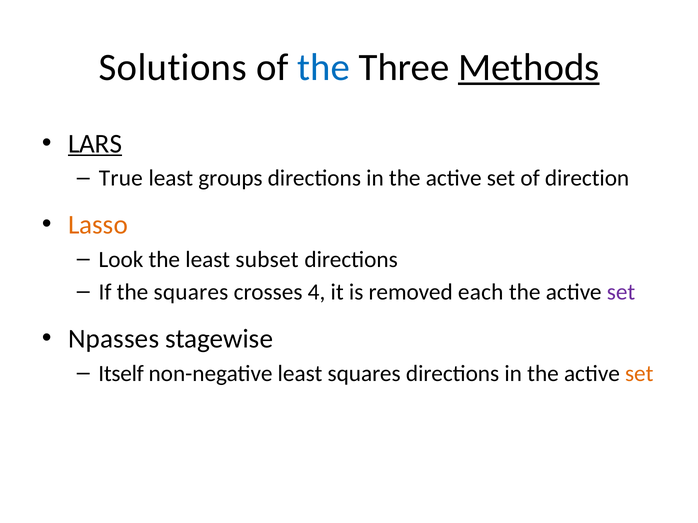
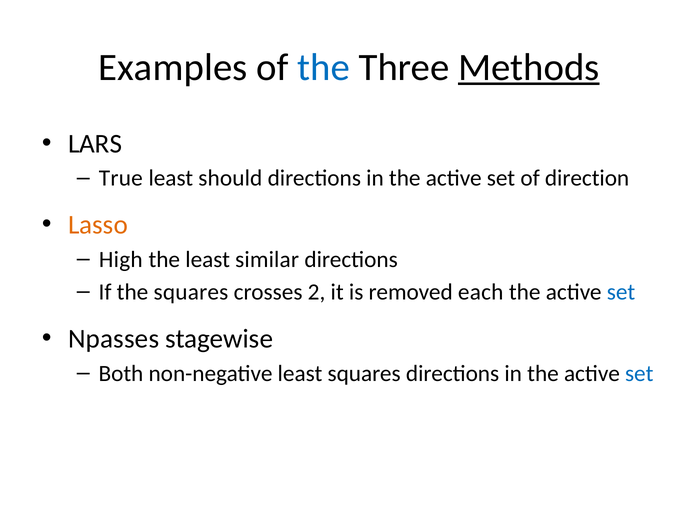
Solutions: Solutions -> Examples
LARS underline: present -> none
groups: groups -> should
Look: Look -> High
subset: subset -> similar
4: 4 -> 2
set at (621, 292) colour: purple -> blue
Itself: Itself -> Both
set at (639, 374) colour: orange -> blue
